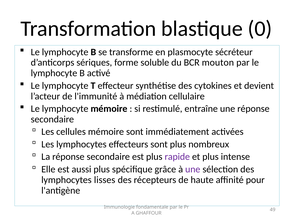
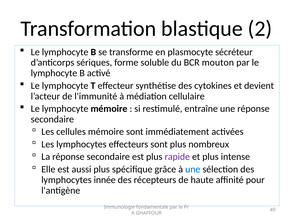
0: 0 -> 2
une at (193, 169) colour: purple -> blue
lisses: lisses -> innée
